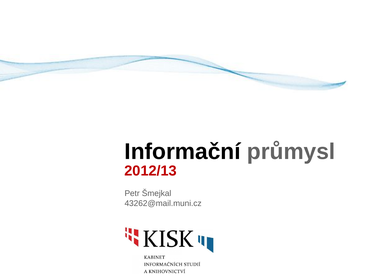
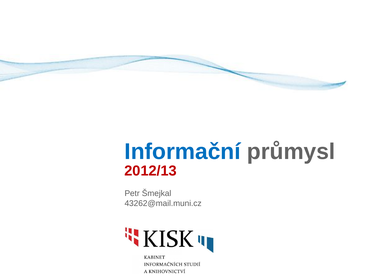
Informační colour: black -> blue
